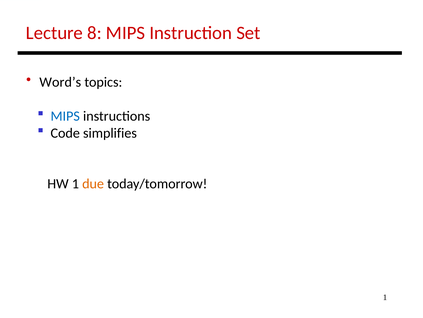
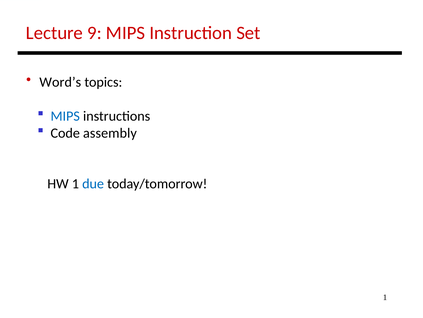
8: 8 -> 9
simplifies: simplifies -> assembly
due colour: orange -> blue
